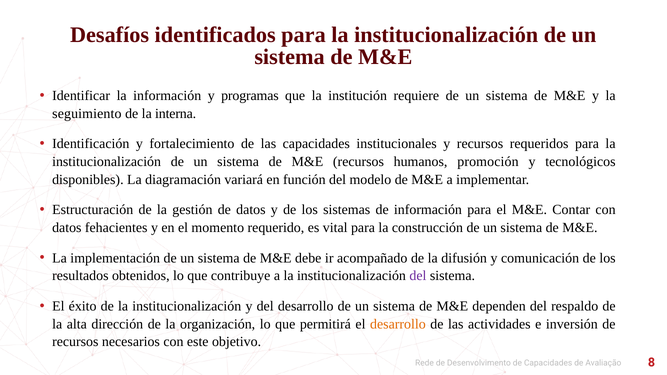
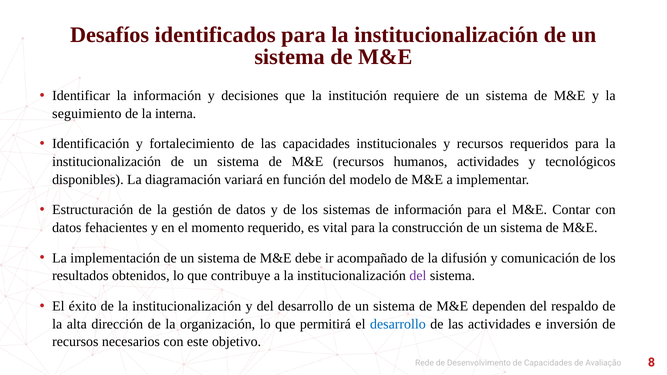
programas: programas -> decisiones
humanos promoción: promoción -> actividades
desarrollo at (398, 324) colour: orange -> blue
